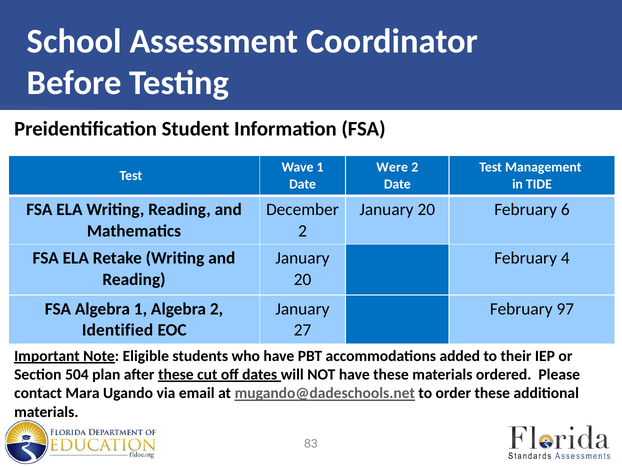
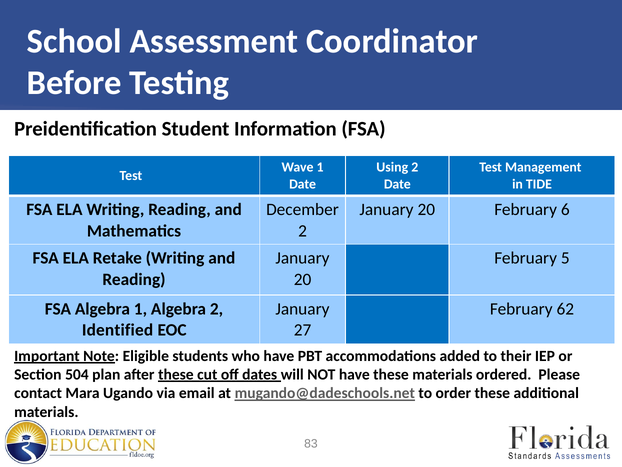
Were: Were -> Using
4: 4 -> 5
97: 97 -> 62
